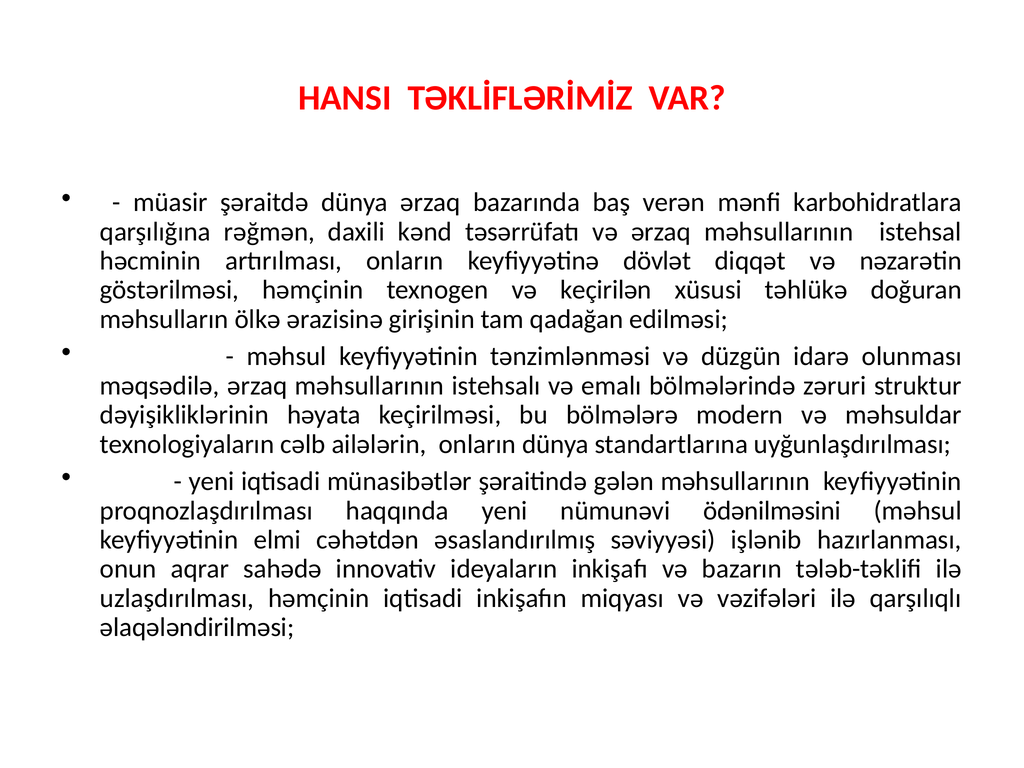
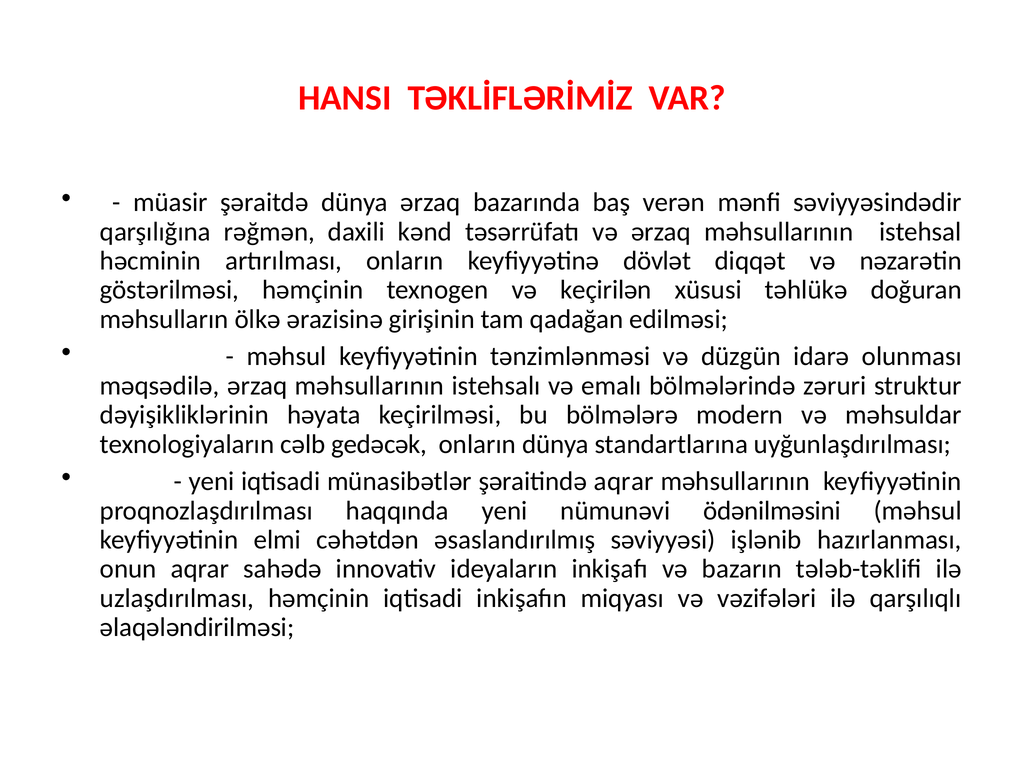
karbohidratlara: karbohidratlara -> səviyyəsindədir
ailələrin: ailələrin -> gedəcək
şəraitində gələn: gələn -> aqrar
